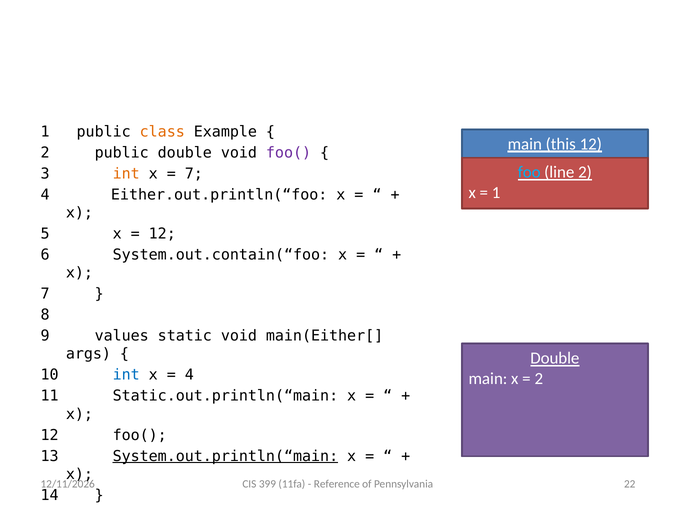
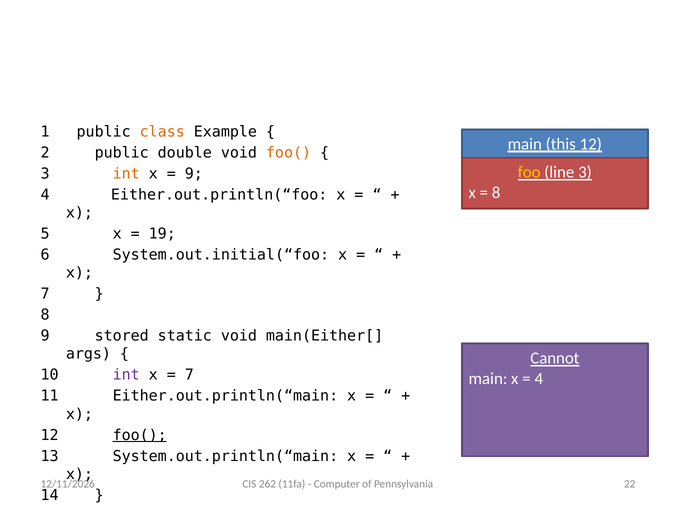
foo( at (289, 153) colour: purple -> orange
foo colour: light blue -> yellow
line 2: 2 -> 3
7 at (194, 174): 7 -> 9
1 at (496, 193): 1 -> 8
12 at (162, 234): 12 -> 19
System.out.contain(“foo: System.out.contain(“foo -> System.out.initial(“foo
values: values -> stored
Double at (555, 358): Double -> Cannot
int at (126, 375) colour: blue -> purple
4 at (189, 375): 4 -> 7
2 at (539, 379): 2 -> 4
Static.out.println(“main: Static.out.println(“main -> Either.out.println(“main
foo( at (140, 435) underline: none -> present
System.out.println(“main underline: present -> none
399: 399 -> 262
Reference: Reference -> Computer
